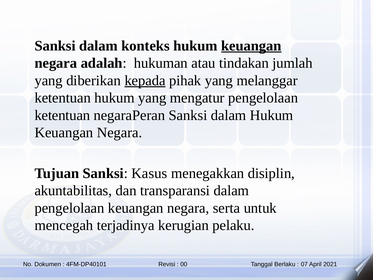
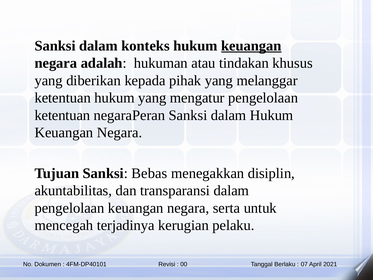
jumlah: jumlah -> khusus
kepada underline: present -> none
Kasus: Kasus -> Bebas
